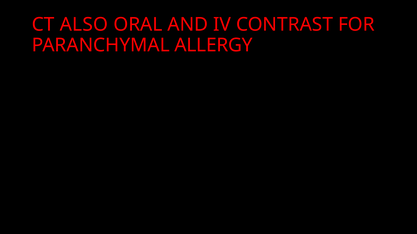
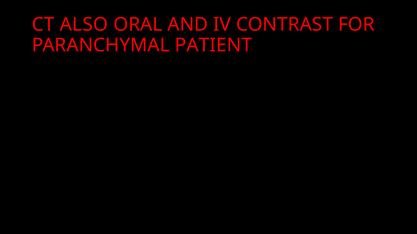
ALLERGY: ALLERGY -> PATIENT
